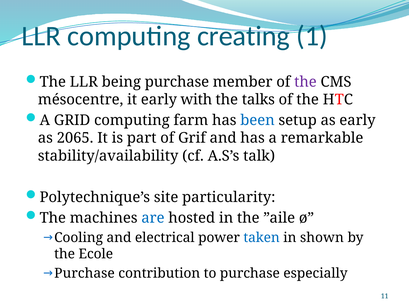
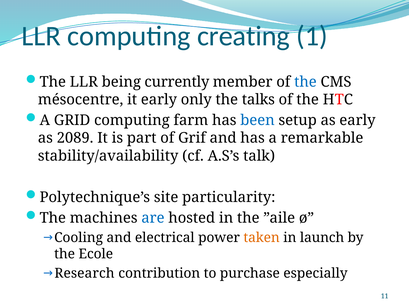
being purchase: purchase -> currently
the at (305, 82) colour: purple -> blue
with: with -> only
2065: 2065 -> 2089
taken colour: blue -> orange
shown: shown -> launch
Purchase at (84, 273): Purchase -> Research
